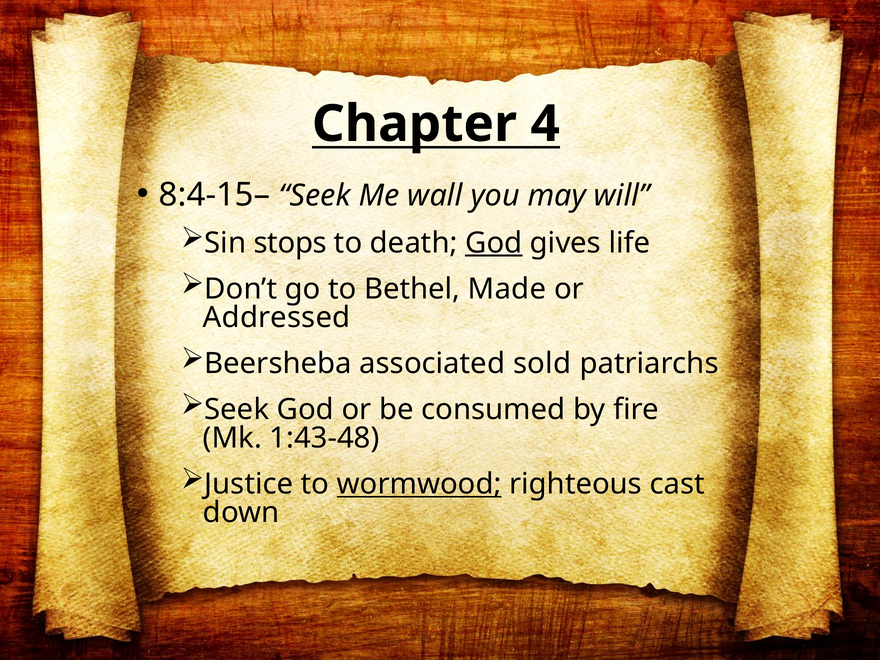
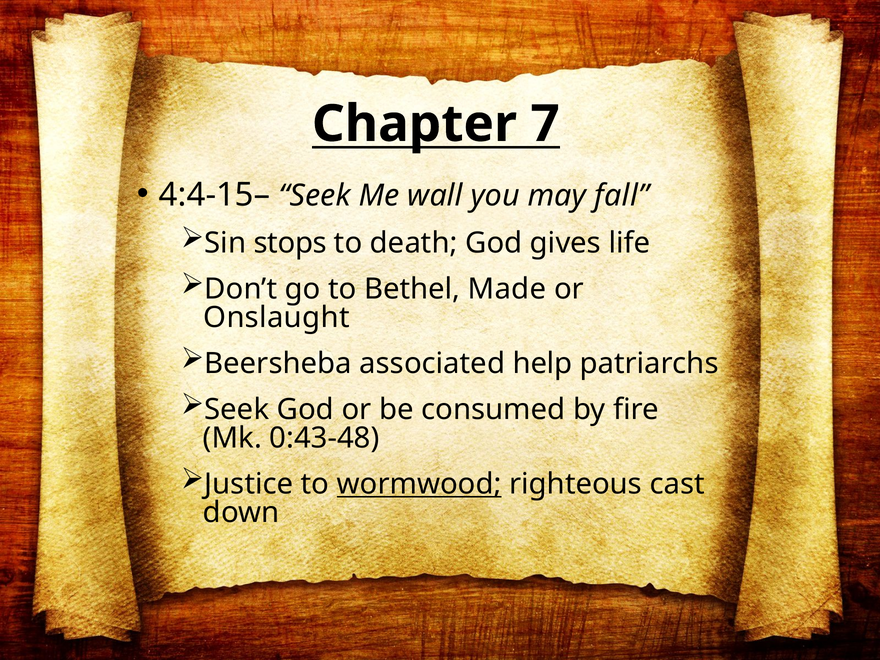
4: 4 -> 7
8:4-15–: 8:4-15– -> 4:4-15–
will: will -> fall
God at (494, 243) underline: present -> none
Addressed: Addressed -> Onslaught
sold: sold -> help
1:43-48: 1:43-48 -> 0:43-48
